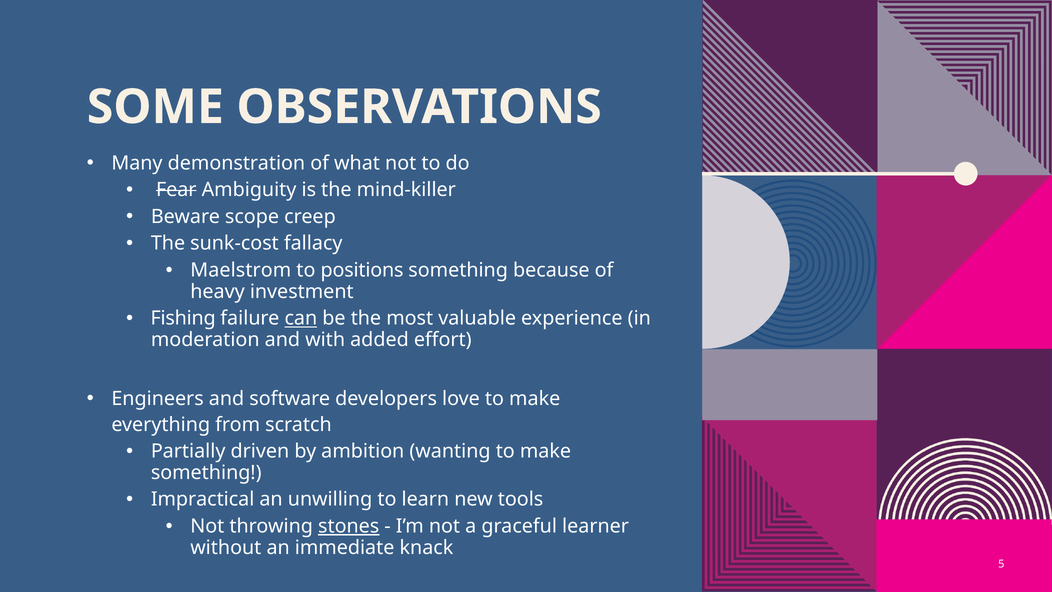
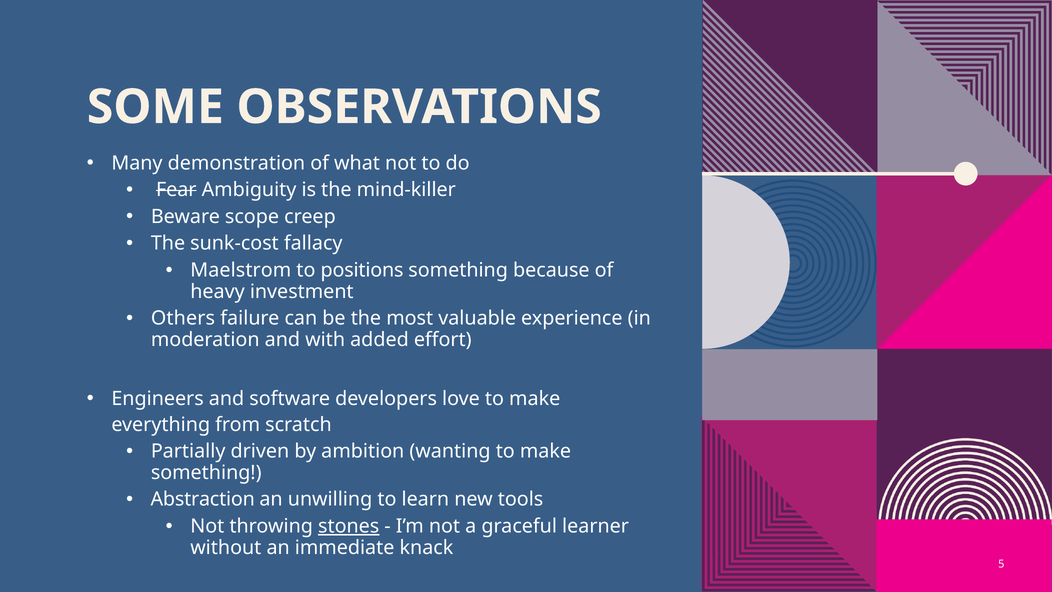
Fishing: Fishing -> Others
can underline: present -> none
Impractical: Impractical -> Abstraction
